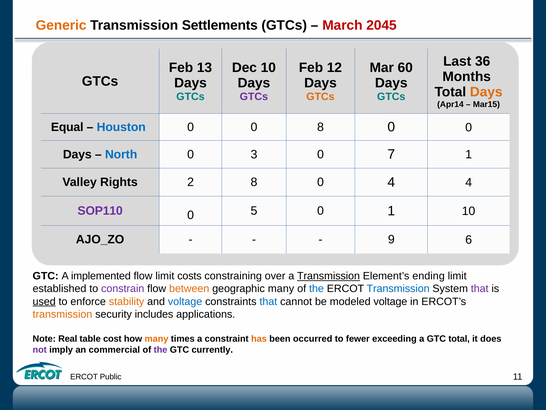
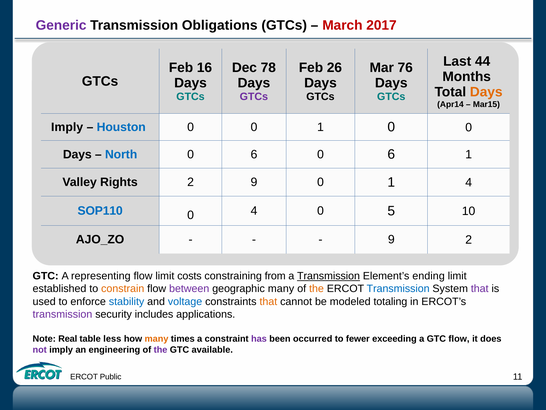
Generic colour: orange -> purple
Settlements: Settlements -> Obligations
2045: 2045 -> 2017
36: 36 -> 44
13: 13 -> 16
Dec 10: 10 -> 78
12: 12 -> 26
60: 60 -> 76
GTCs at (320, 97) colour: orange -> black
Equal at (67, 127): Equal -> Imply
0 0 8: 8 -> 1
3 at (254, 154): 3 -> 6
7 at (391, 154): 7 -> 6
2 8: 8 -> 9
4 at (391, 182): 4 -> 1
SOP110 colour: purple -> blue
0 5: 5 -> 4
0 1: 1 -> 5
9 6: 6 -> 2
implemented: implemented -> representing
over: over -> from
constrain colour: purple -> orange
between colour: orange -> purple
the at (317, 288) colour: blue -> orange
used underline: present -> none
stability colour: orange -> blue
that at (268, 301) colour: blue -> orange
modeled voltage: voltage -> totaling
transmission at (62, 314) colour: orange -> purple
cost: cost -> less
has colour: orange -> purple
GTC total: total -> flow
commercial: commercial -> engineering
currently: currently -> available
